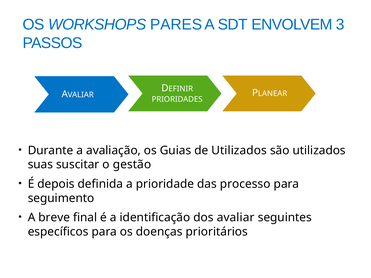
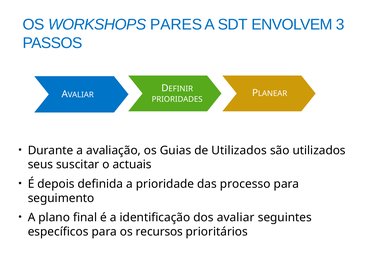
suas: suas -> seus
gestão: gestão -> actuais
breve: breve -> plano
doenças: doenças -> recursos
